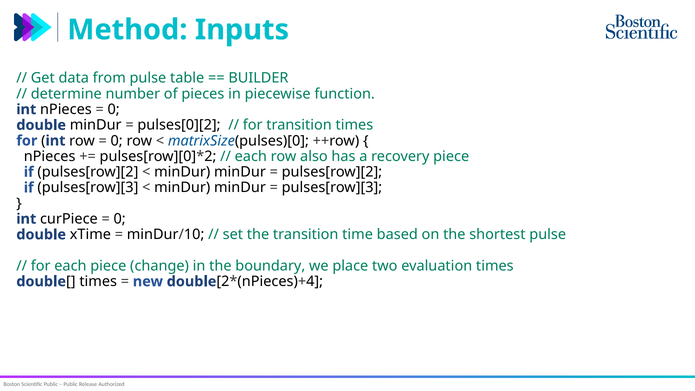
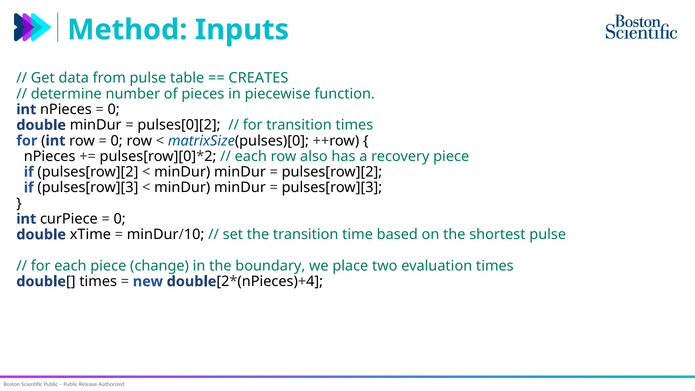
BUILDER: BUILDER -> CREATES
